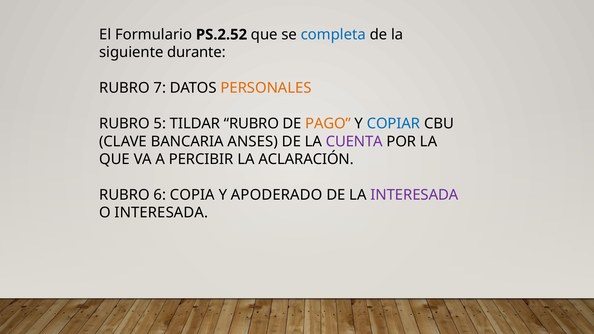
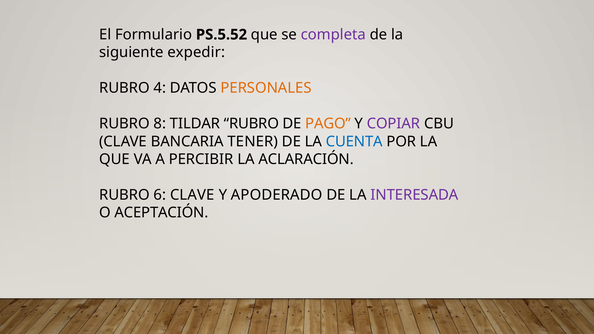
PS.2.52: PS.2.52 -> PS.5.52
completa colour: blue -> purple
durante: durante -> expedir
7: 7 -> 4
5: 5 -> 8
COPIAR colour: blue -> purple
ANSES: ANSES -> TENER
CUENTA colour: purple -> blue
6 COPIA: COPIA -> CLAVE
O INTERESADA: INTERESADA -> ACEPTACIÓN
